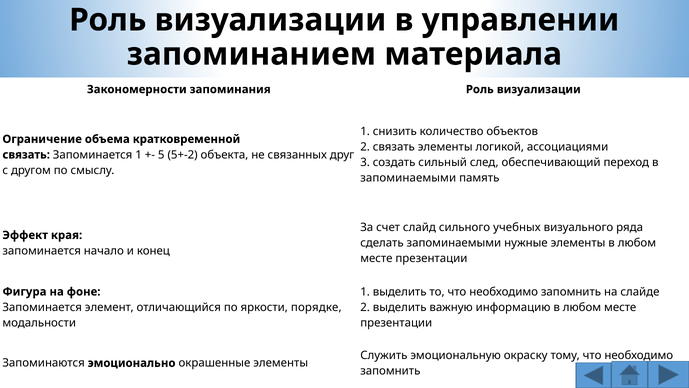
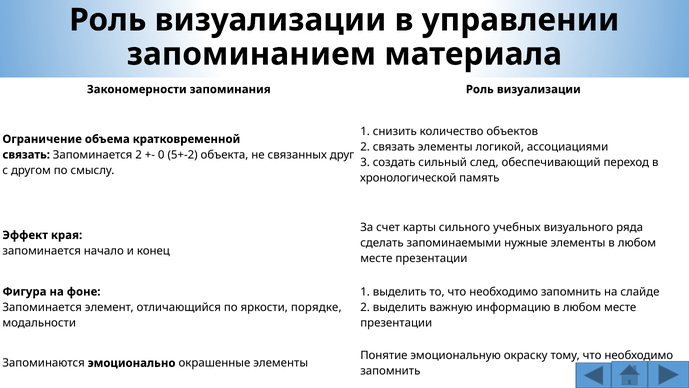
Запоминается 1: 1 -> 2
5: 5 -> 0
запоминаемыми at (408, 178): запоминаемыми -> хронологической
слайд: слайд -> карты
Служить: Служить -> Понятие
